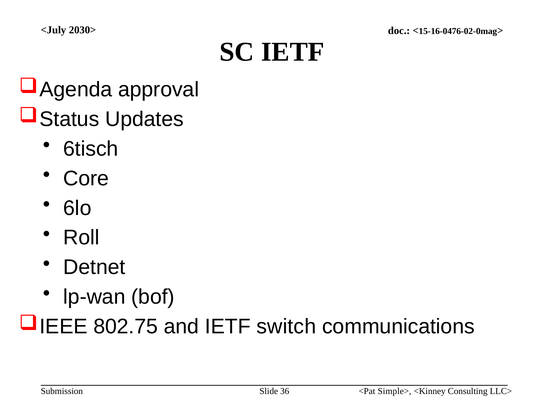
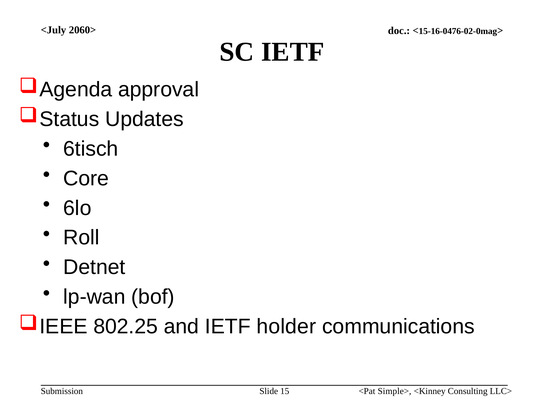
2030>: 2030> -> 2060>
802.75: 802.75 -> 802.25
switch: switch -> holder
36: 36 -> 15
